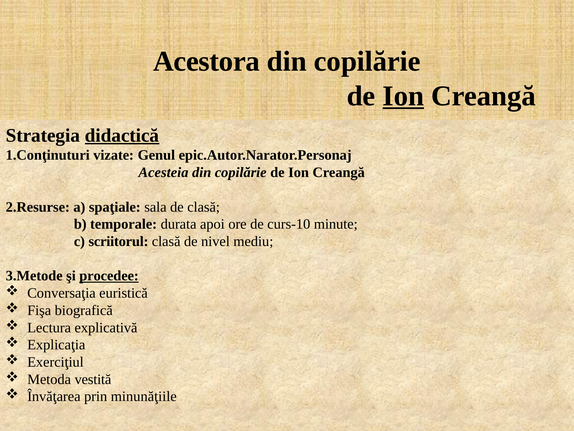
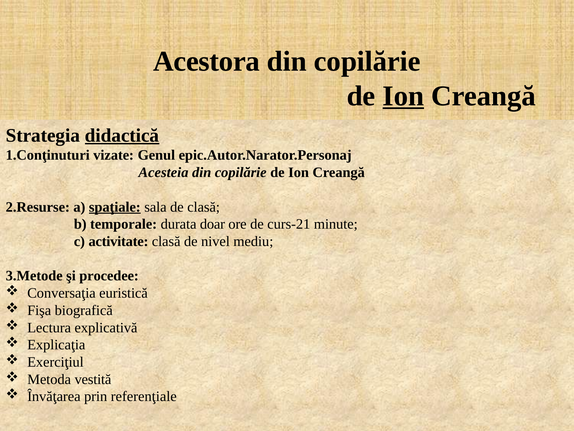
spaţiale underline: none -> present
apoi: apoi -> doar
curs-10: curs-10 -> curs-21
scriitorul: scriitorul -> activitate
procedee underline: present -> none
minunăţiile: minunăţiile -> referenţiale
